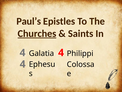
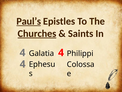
Paul’s underline: none -> present
